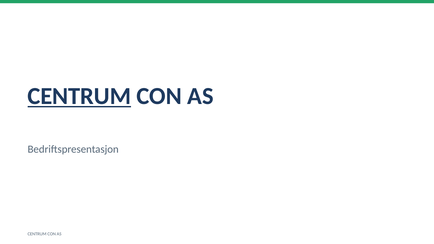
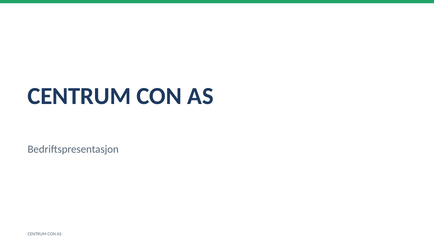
CENTRUM at (79, 96) underline: present -> none
